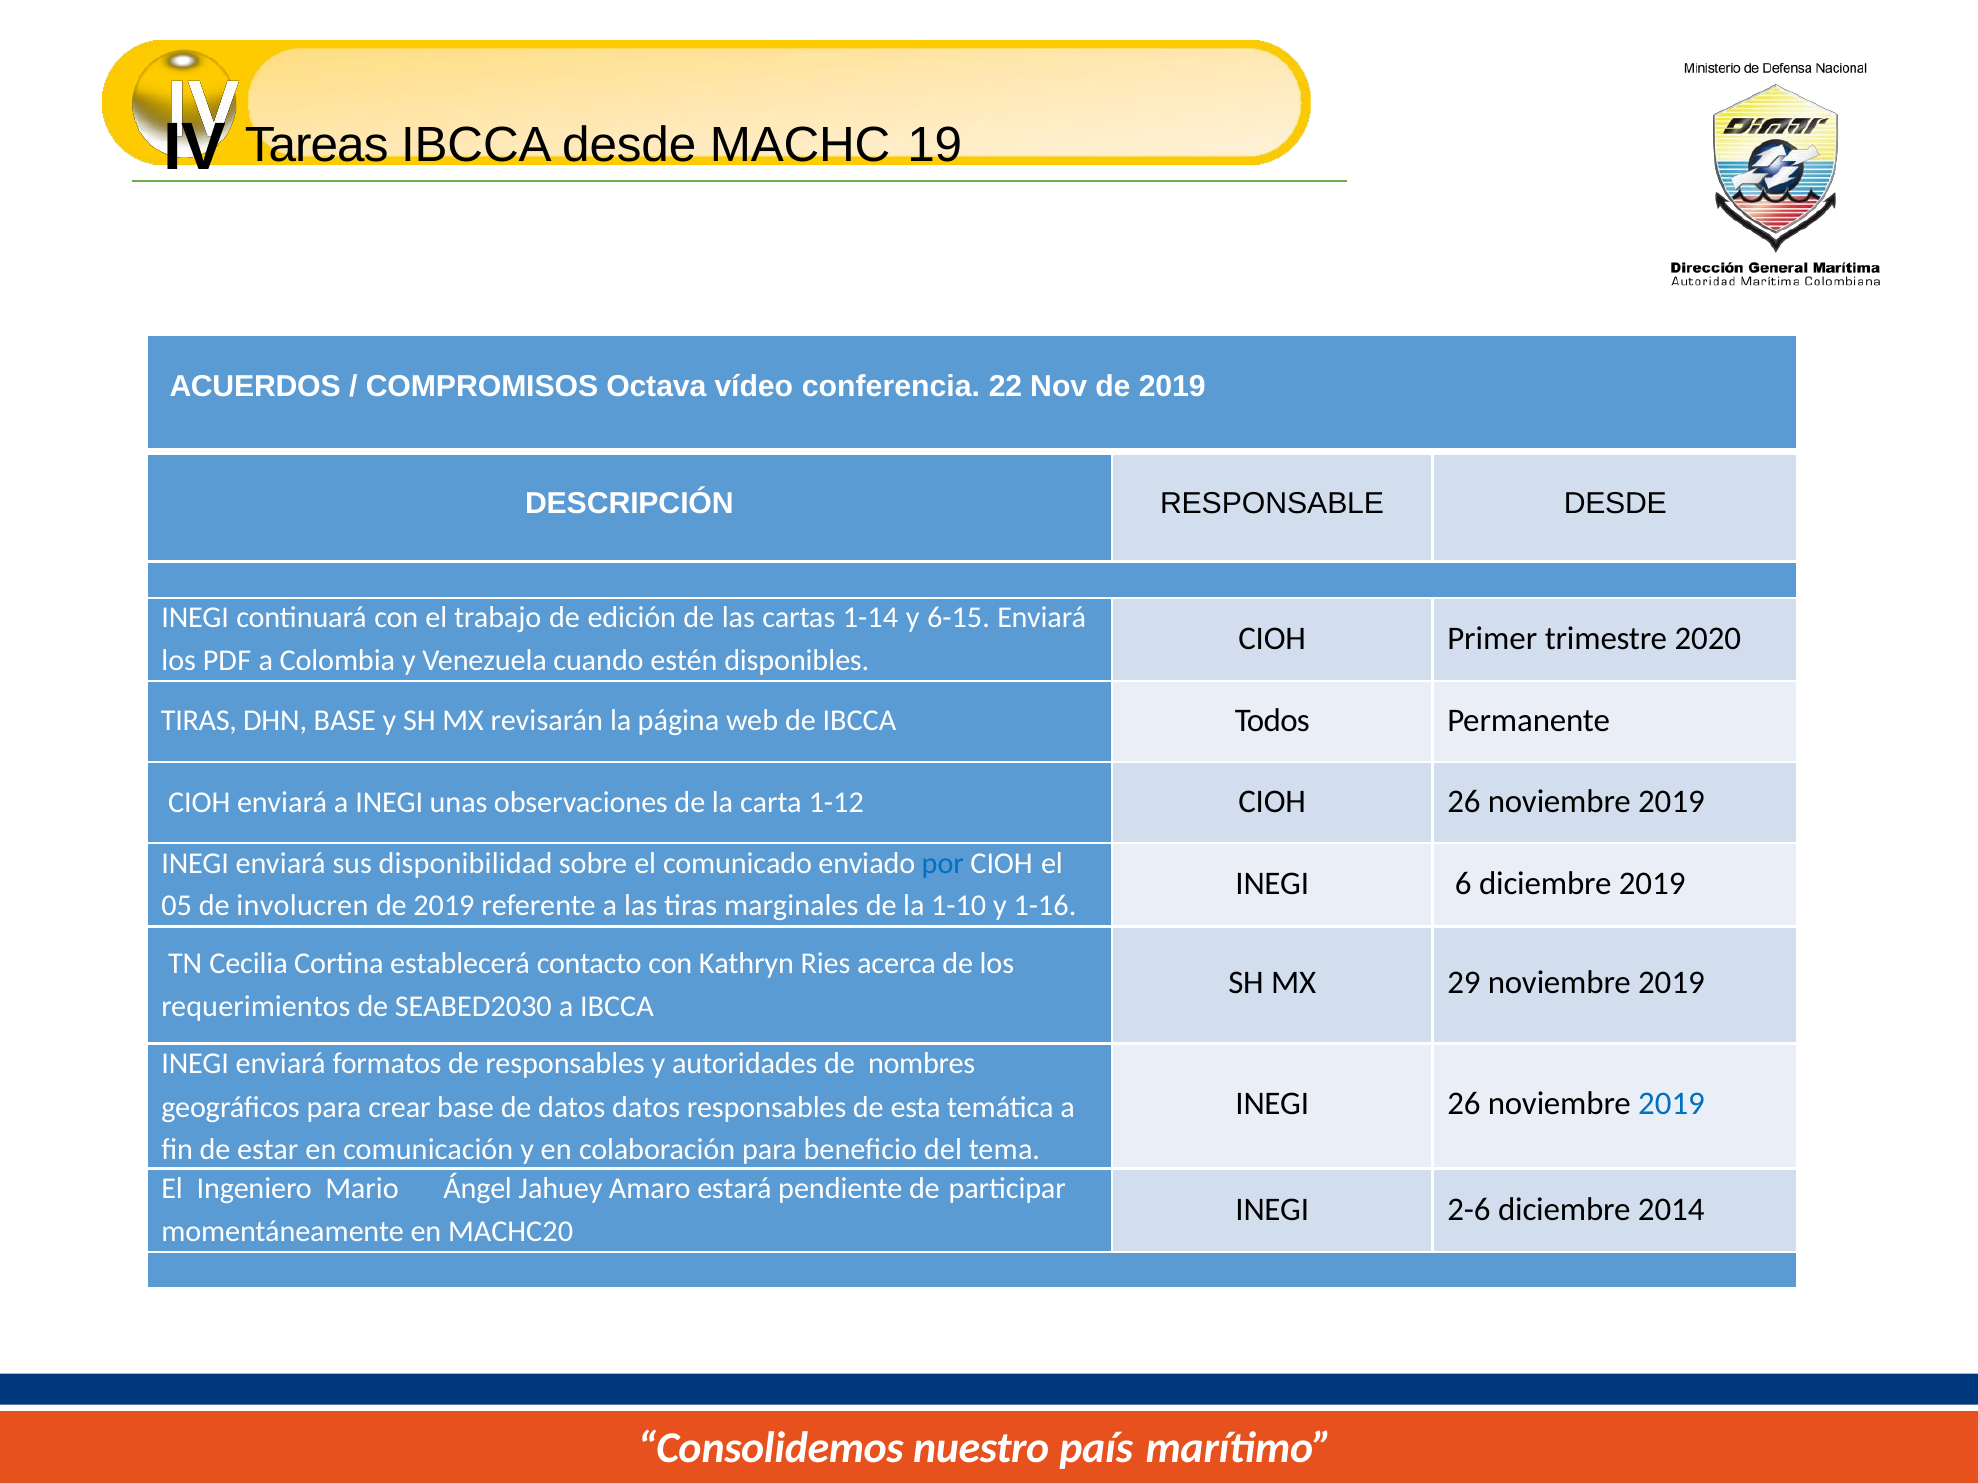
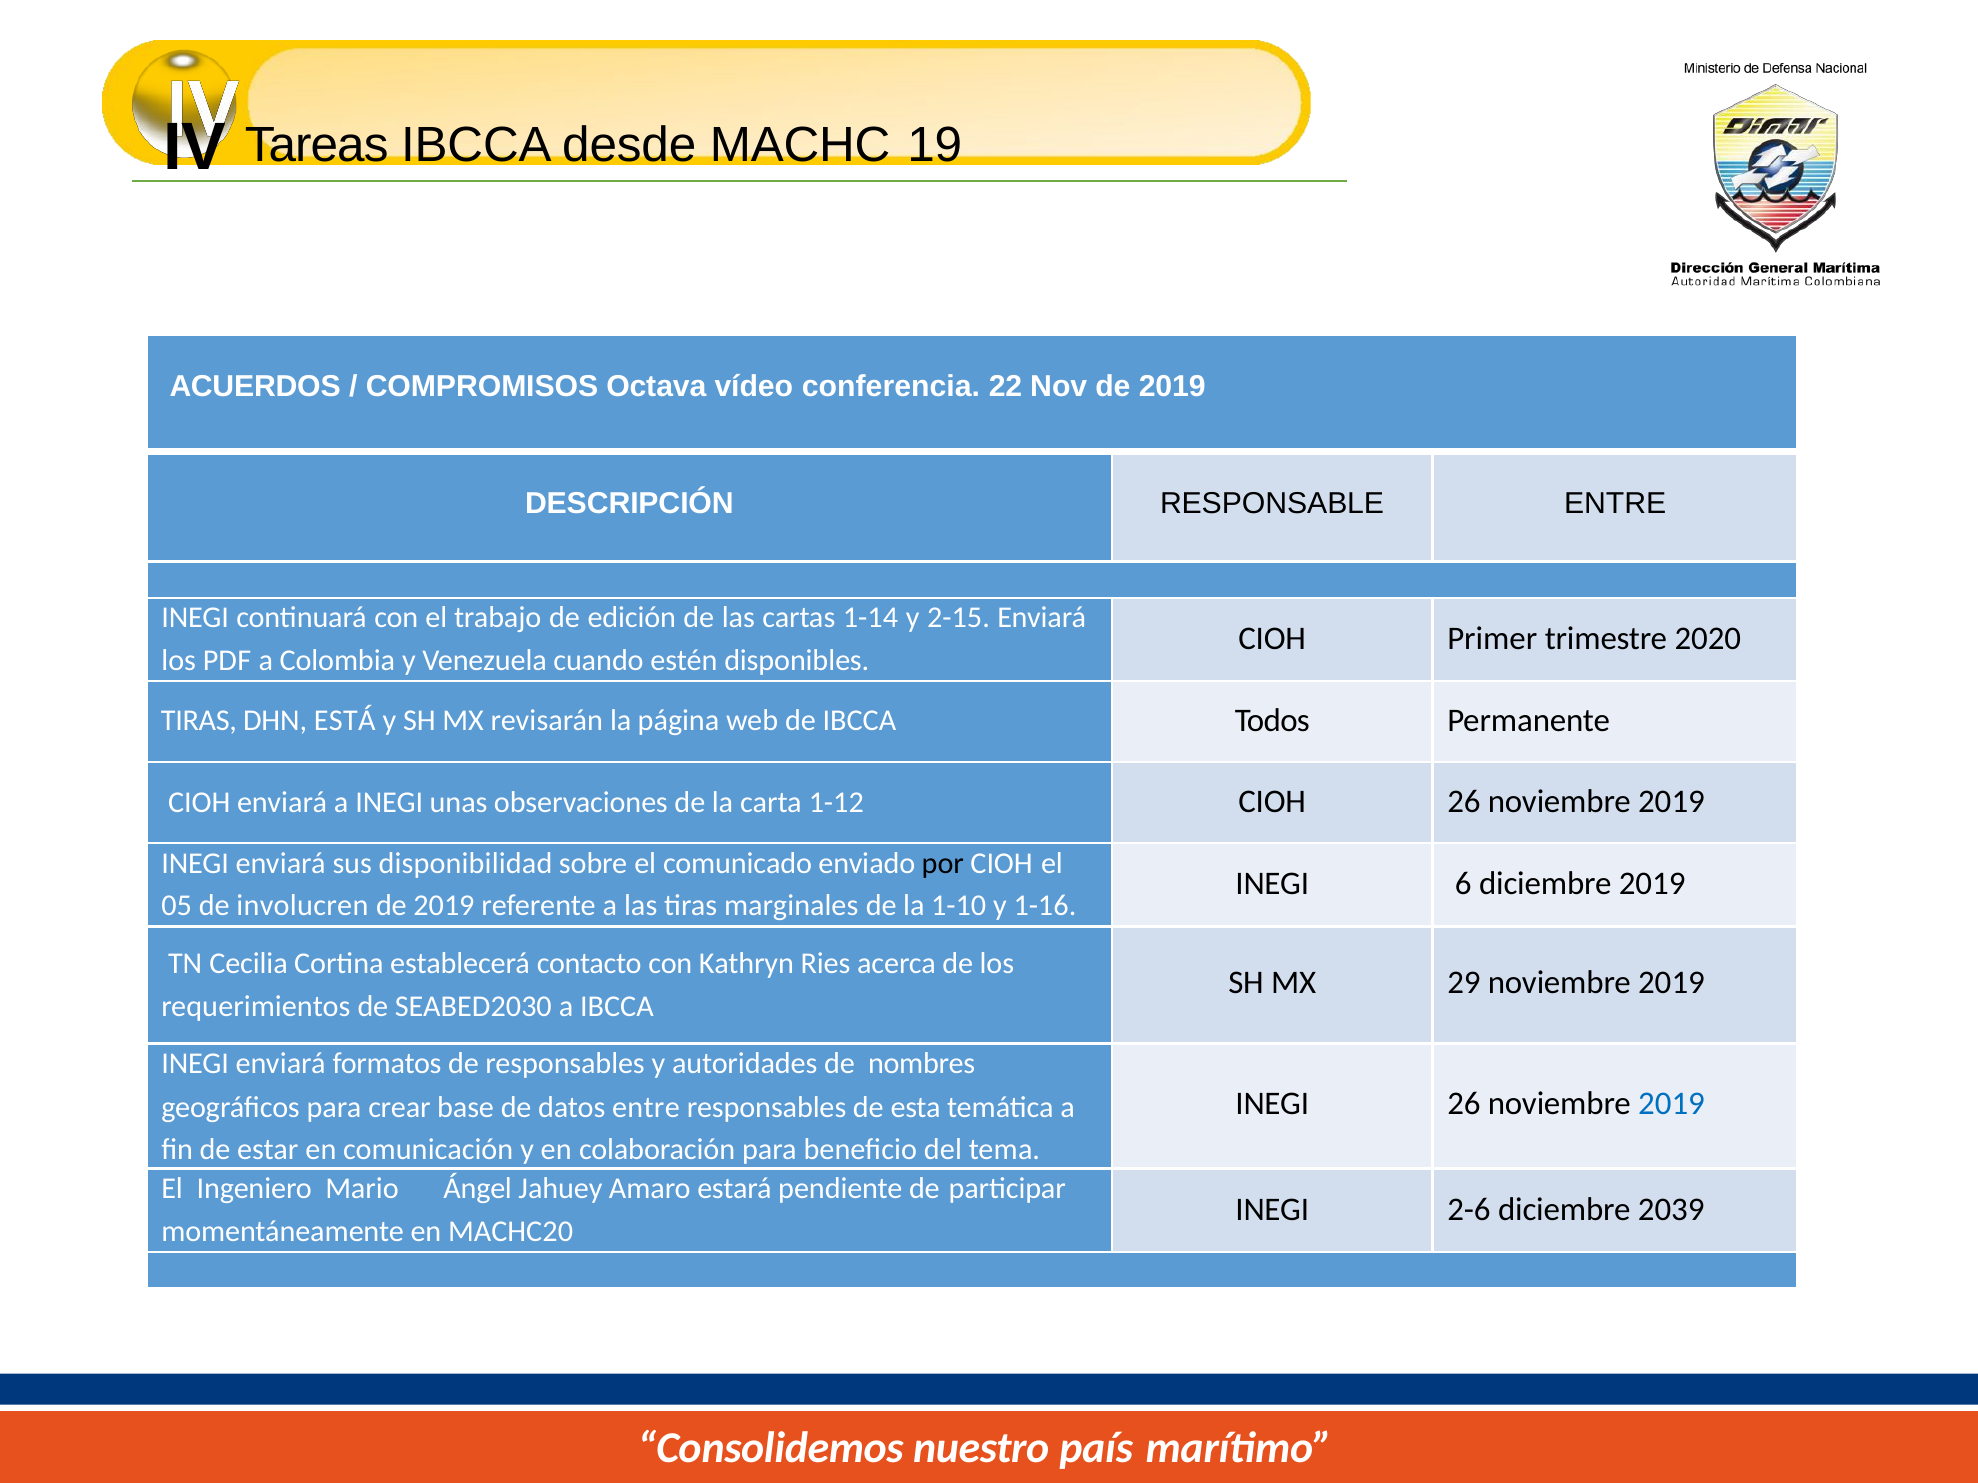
RESPONSABLE DESDE: DESDE -> ENTRE
6-15: 6-15 -> 2-15
DHN BASE: BASE -> ESTÁ
por colour: blue -> black
datos datos: datos -> entre
2014: 2014 -> 2039
